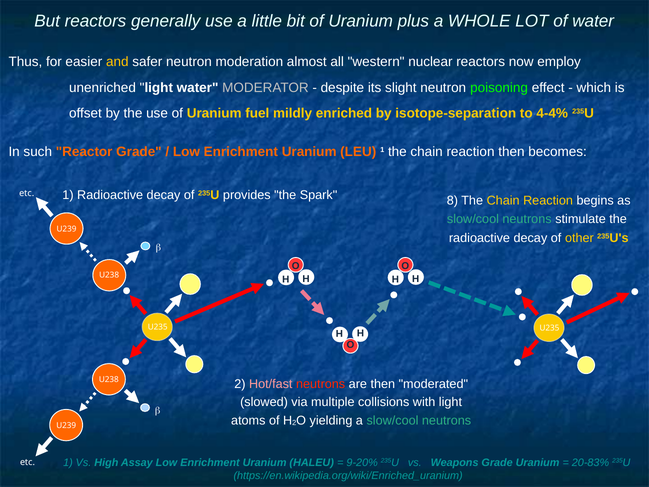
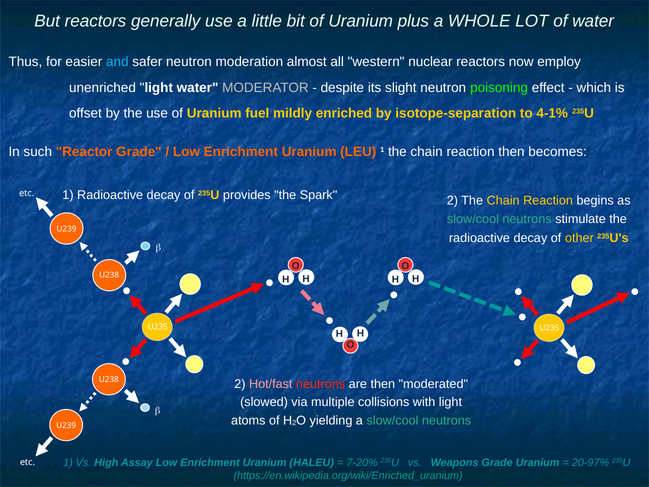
and colour: yellow -> light blue
4-4%: 4-4% -> 4-1%
Spark 8: 8 -> 2
9-20%: 9-20% -> 7-20%
20-83%: 20-83% -> 20-97%
